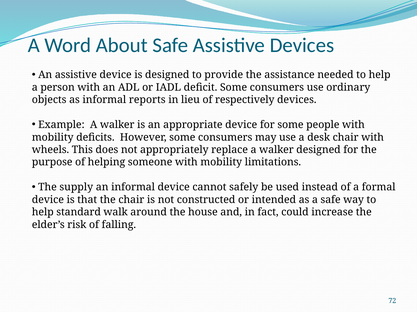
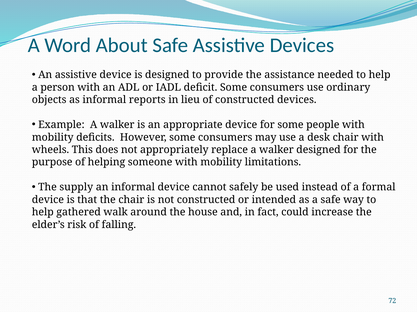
of respectively: respectively -> constructed
standard: standard -> gathered
